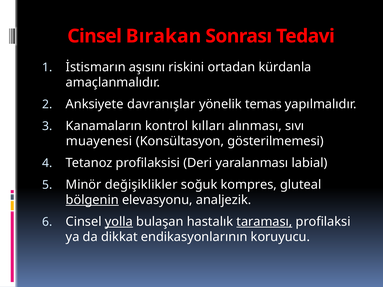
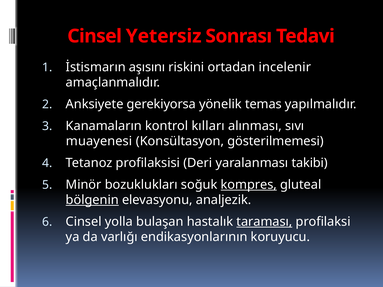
Bırakan: Bırakan -> Yetersiz
kürdanla: kürdanla -> incelenir
davranışlar: davranışlar -> gerekiyorsa
labial: labial -> takibi
değişiklikler: değişiklikler -> bozuklukları
kompres underline: none -> present
yolla underline: present -> none
dikkat: dikkat -> varlığı
